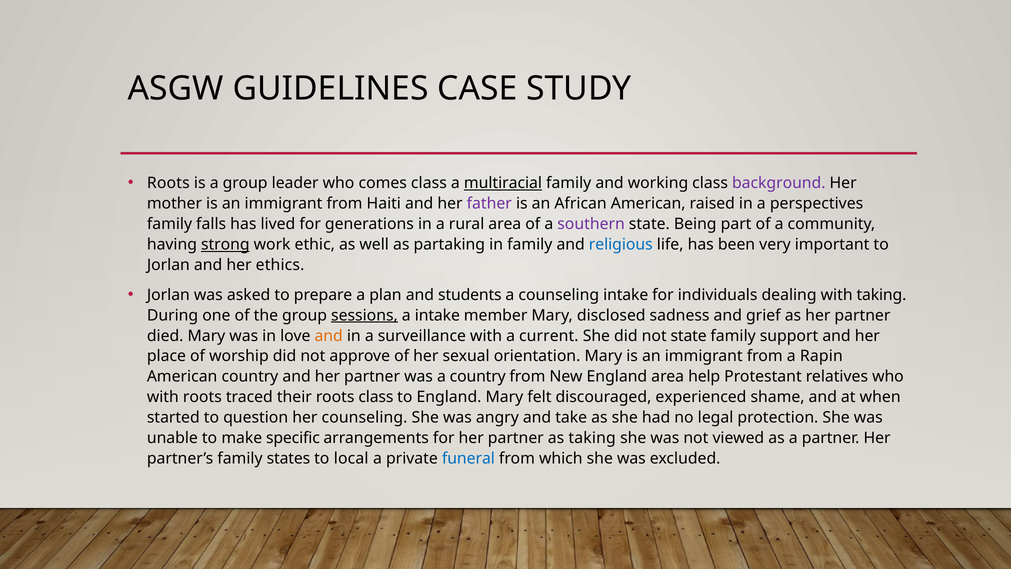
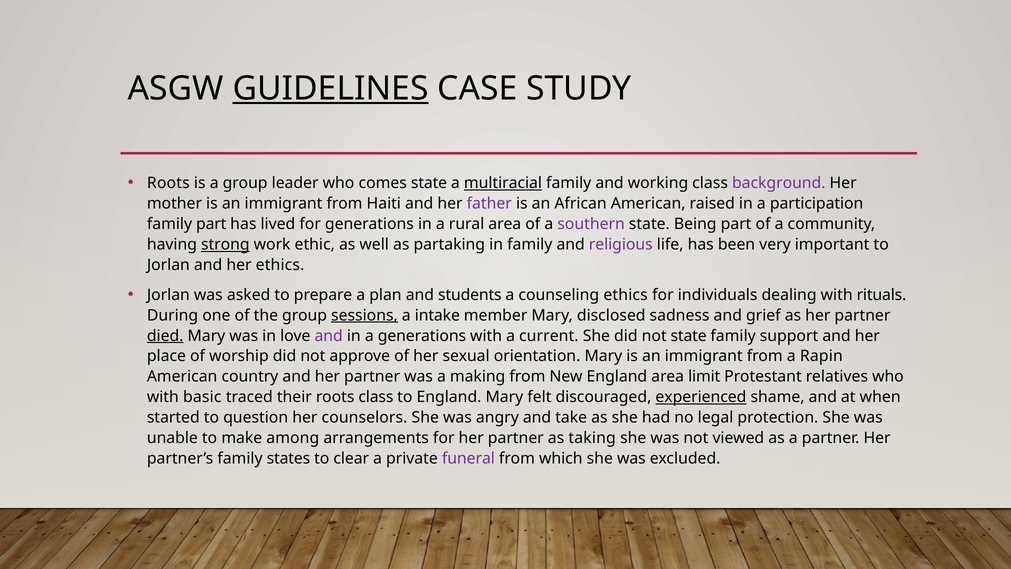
GUIDELINES underline: none -> present
comes class: class -> state
perspectives: perspectives -> participation
family falls: falls -> part
religious colour: blue -> purple
counseling intake: intake -> ethics
with taking: taking -> rituals
died underline: none -> present
and at (329, 336) colour: orange -> purple
a surveillance: surveillance -> generations
a country: country -> making
help: help -> limit
with roots: roots -> basic
experienced underline: none -> present
her counseling: counseling -> counselors
specific: specific -> among
local: local -> clear
funeral colour: blue -> purple
